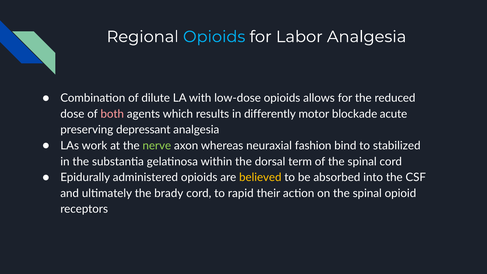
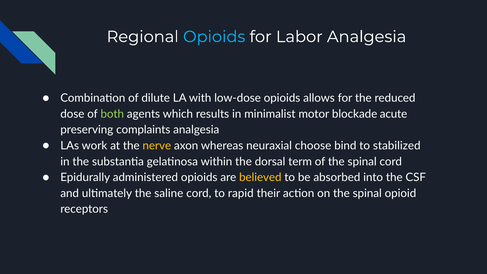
both colour: pink -> light green
differently: differently -> minimalist
depressant: depressant -> complaints
nerve colour: light green -> yellow
fashion: fashion -> choose
brady: brady -> saline
